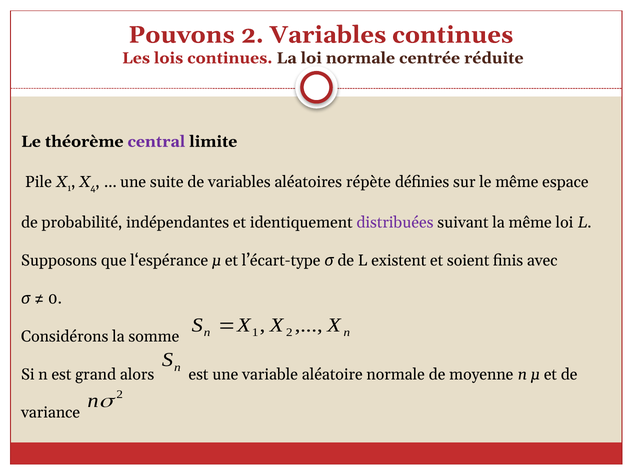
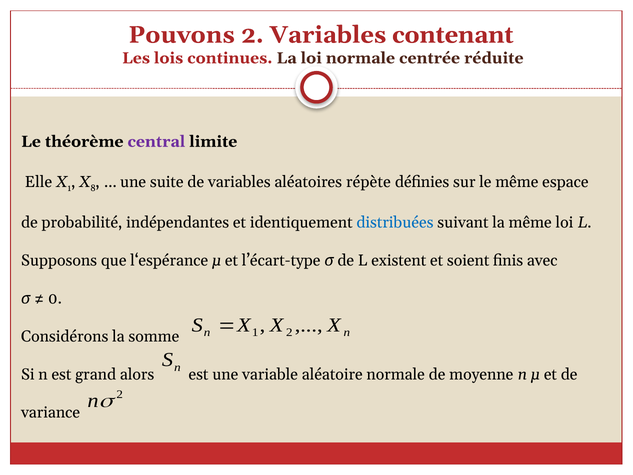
Variables continues: continues -> contenant
Pile: Pile -> Elle
4: 4 -> 8
distribuées colour: purple -> blue
